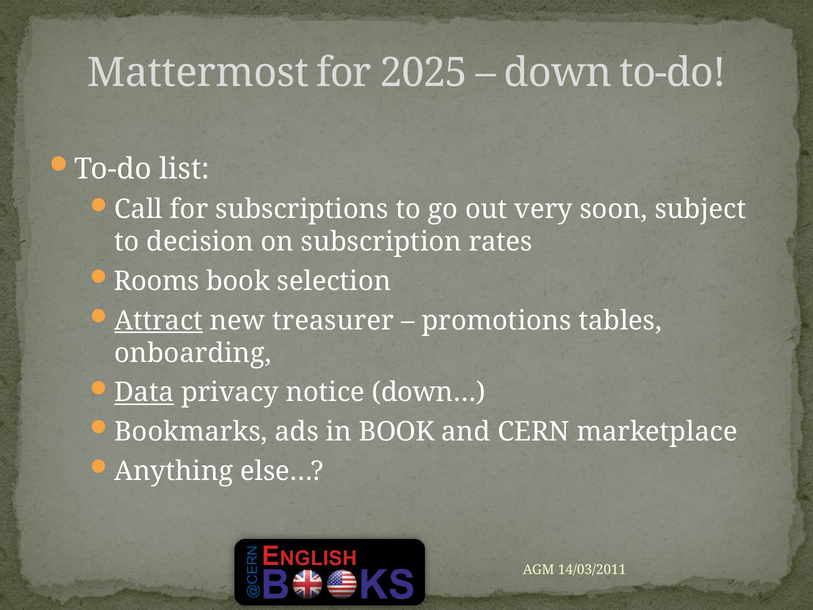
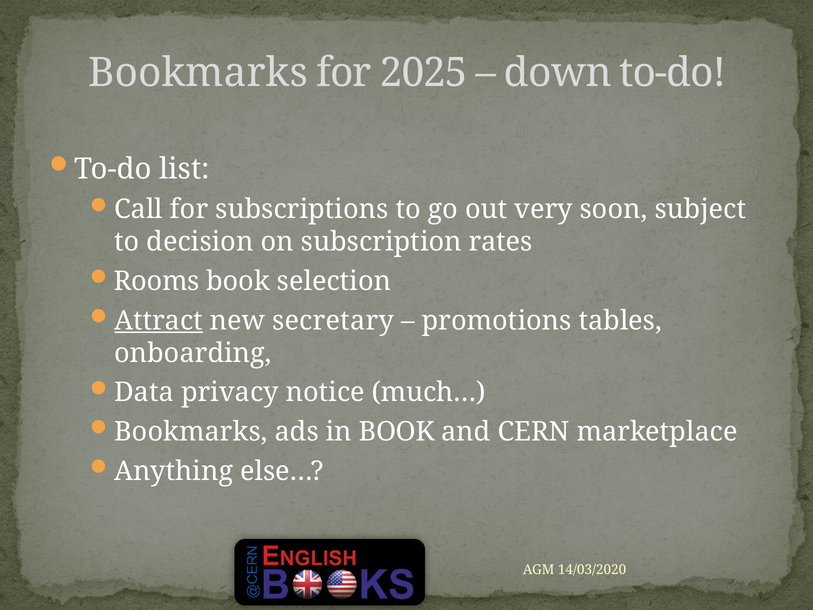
Mattermost at (198, 73): Mattermost -> Bookmarks
treasurer: treasurer -> secretary
Data underline: present -> none
down…: down… -> much…
14/03/2011: 14/03/2011 -> 14/03/2020
